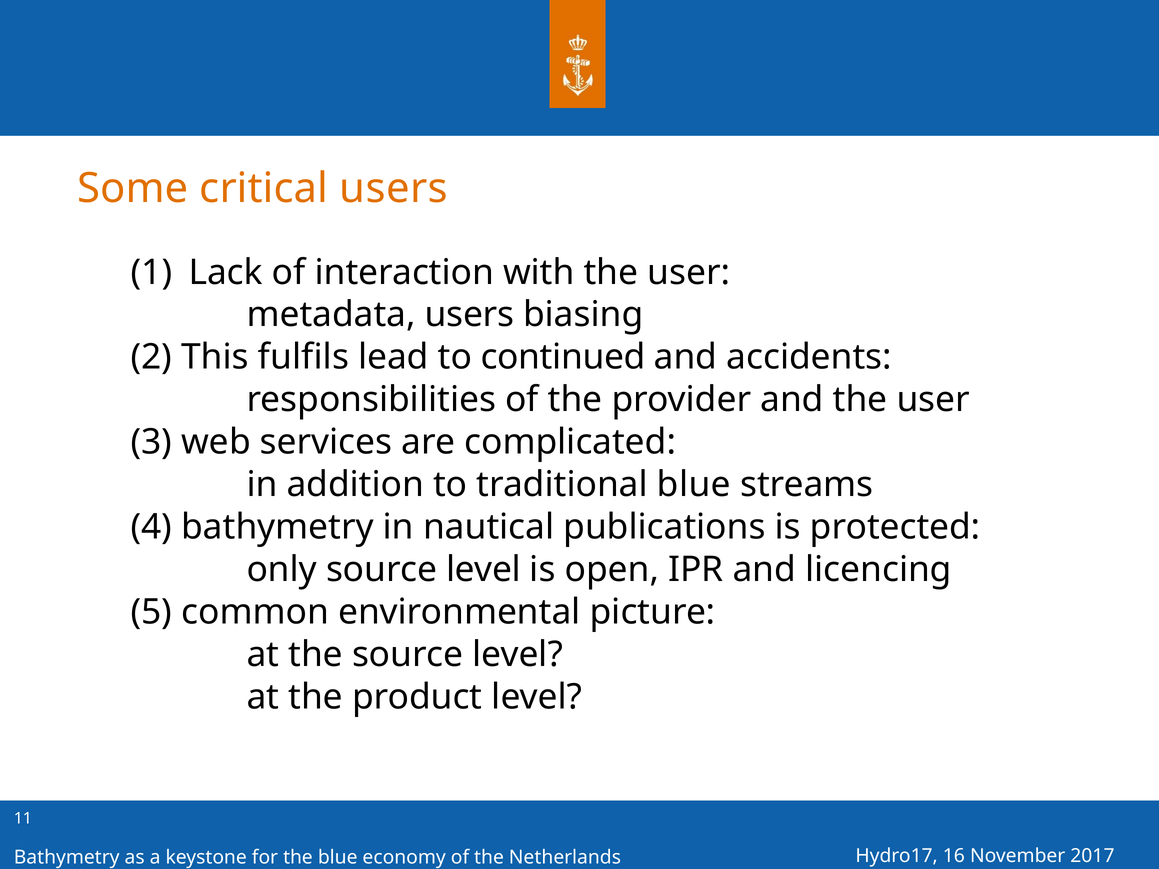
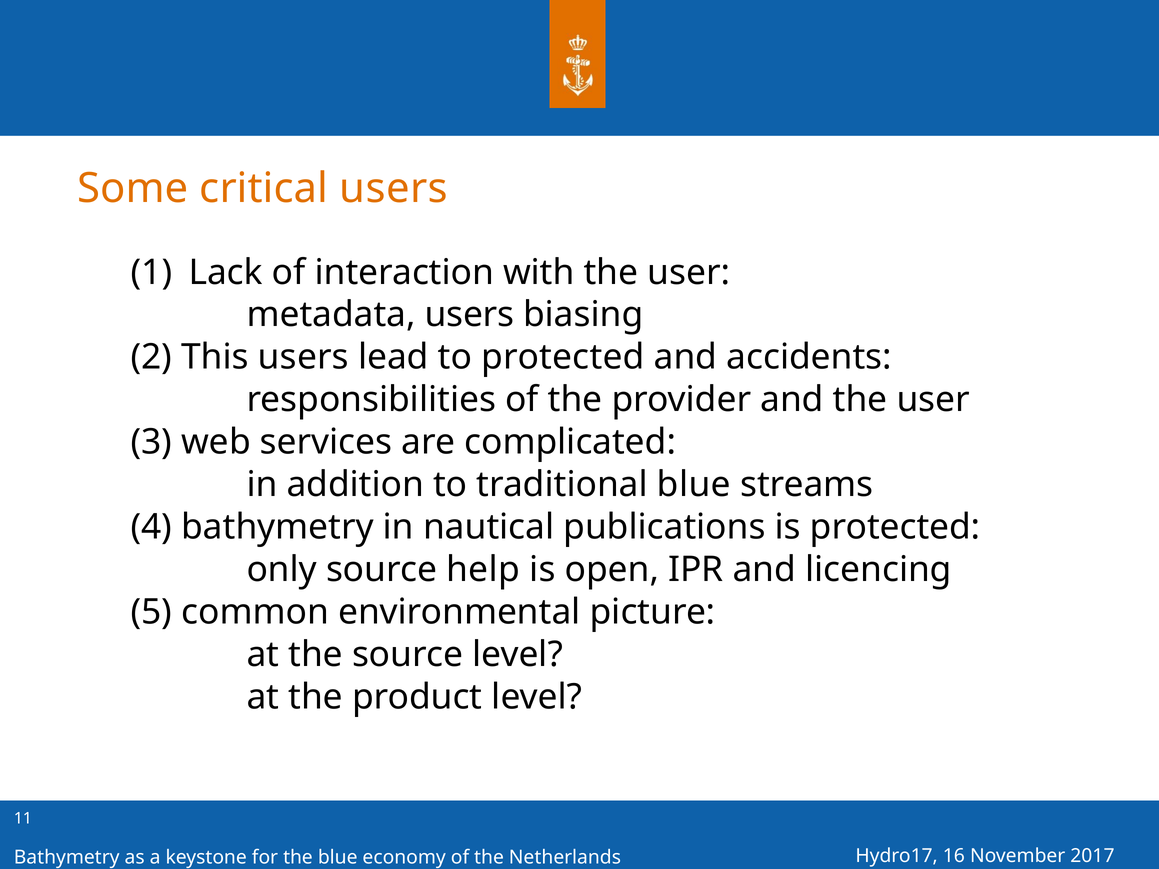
This fulfils: fulfils -> users
to continued: continued -> protected
only source level: level -> help
